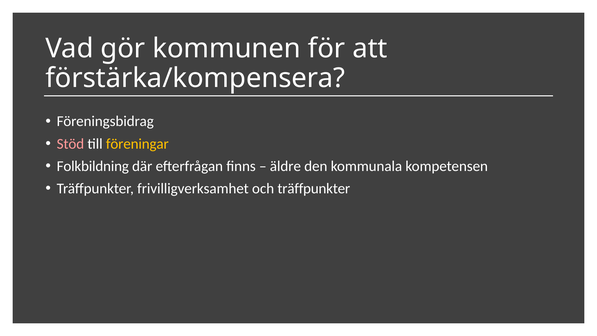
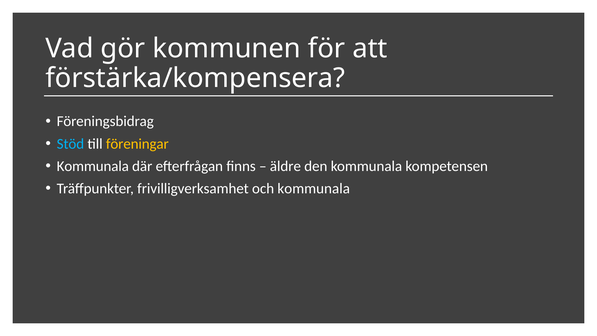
Stöd colour: pink -> light blue
Folkbildning at (93, 166): Folkbildning -> Kommunala
och träffpunkter: träffpunkter -> kommunala
